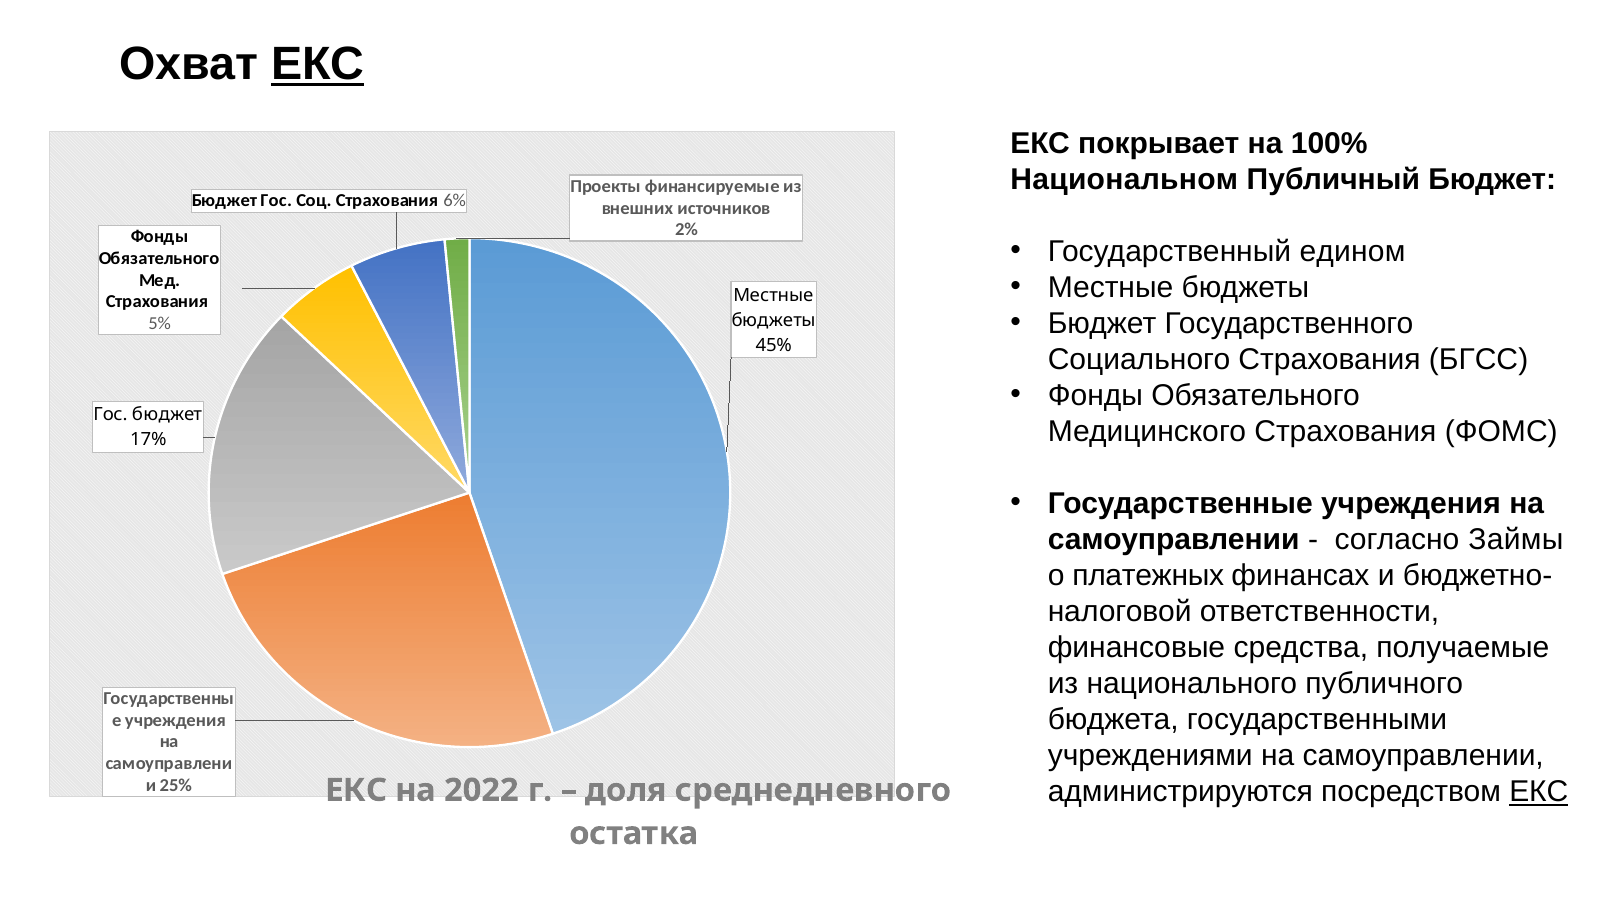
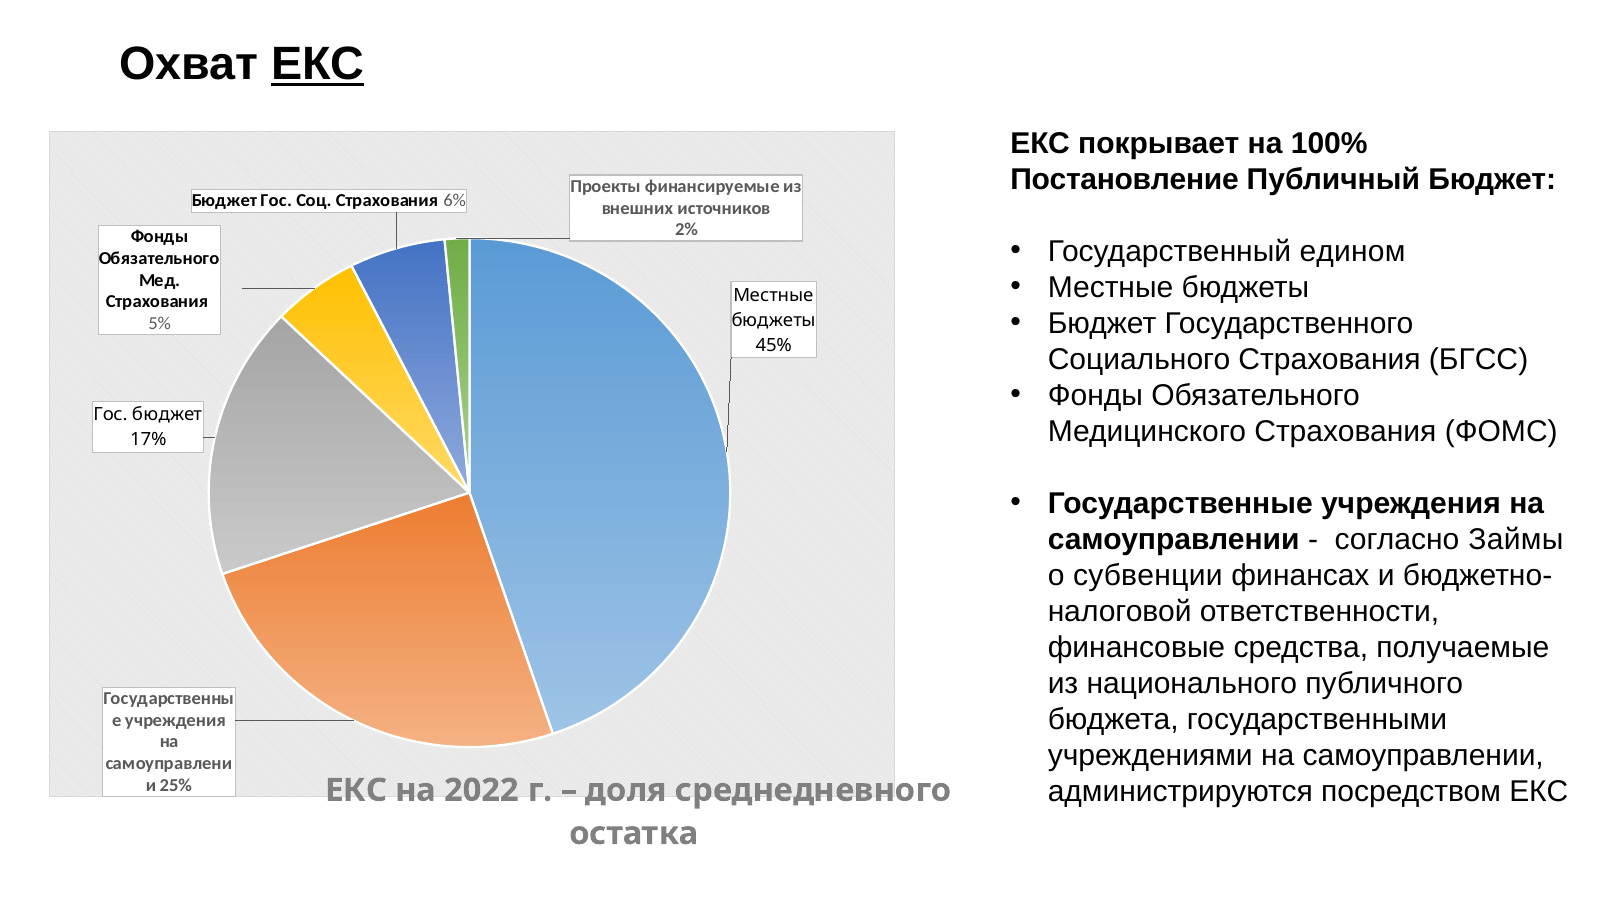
Национальном: Национальном -> Постановление
платежных: платежных -> субвенции
ЕКС at (1539, 792) underline: present -> none
